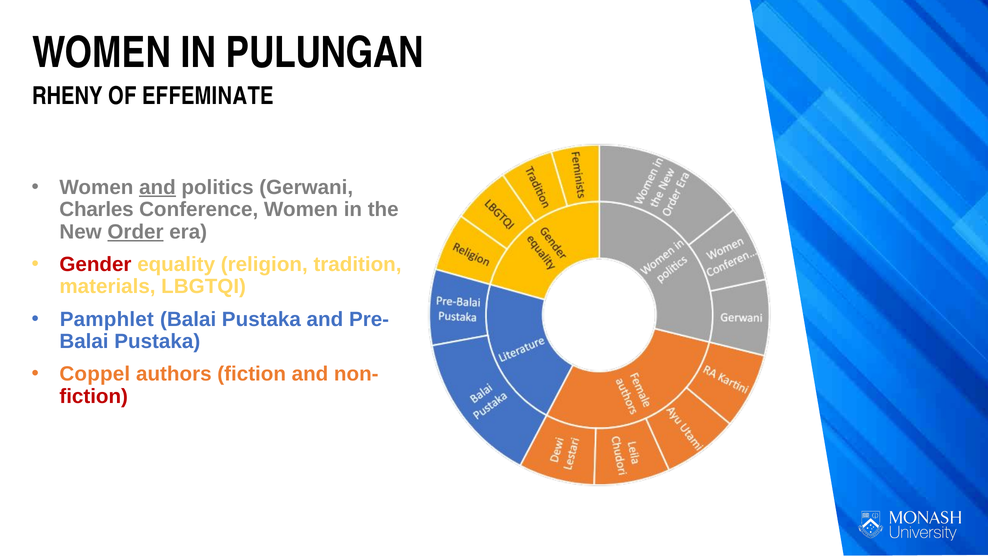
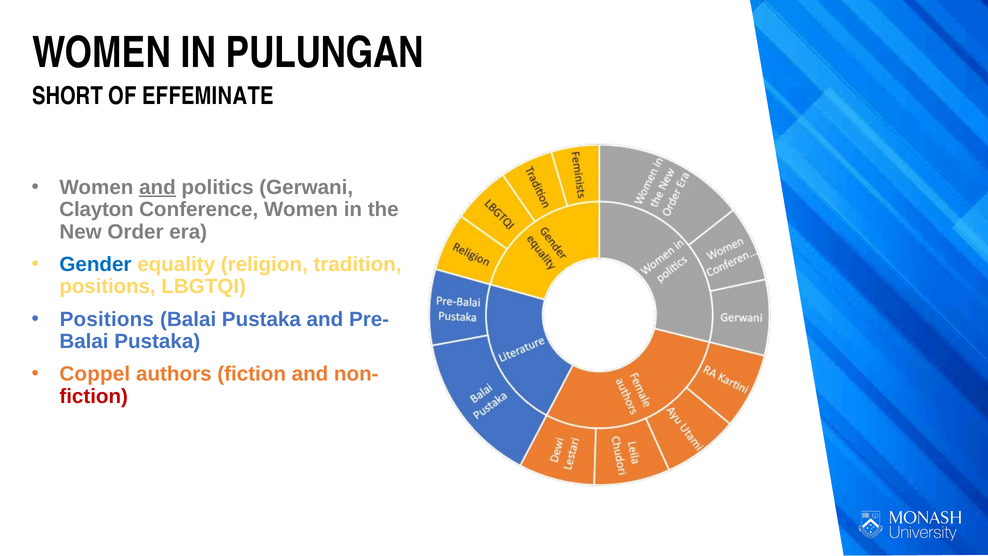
RHENY: RHENY -> SHORT
Charles: Charles -> Clayton
Order underline: present -> none
Gender colour: red -> blue
materials at (107, 287): materials -> positions
Pamphlet at (107, 319): Pamphlet -> Positions
